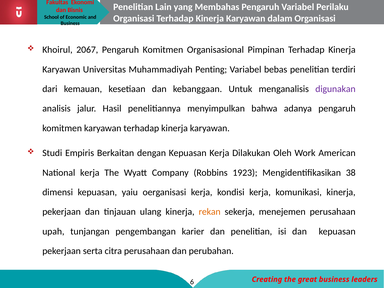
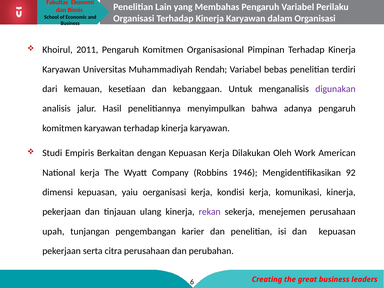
2067: 2067 -> 2011
Penting: Penting -> Rendah
1923: 1923 -> 1946
38: 38 -> 92
rekan colour: orange -> purple
